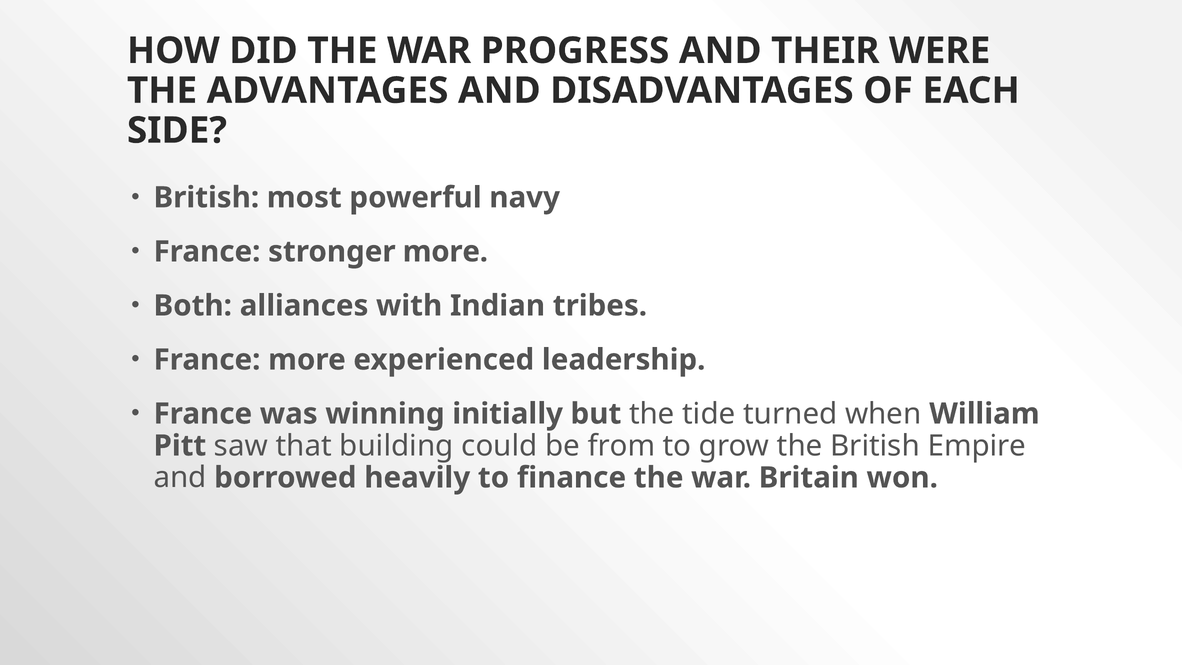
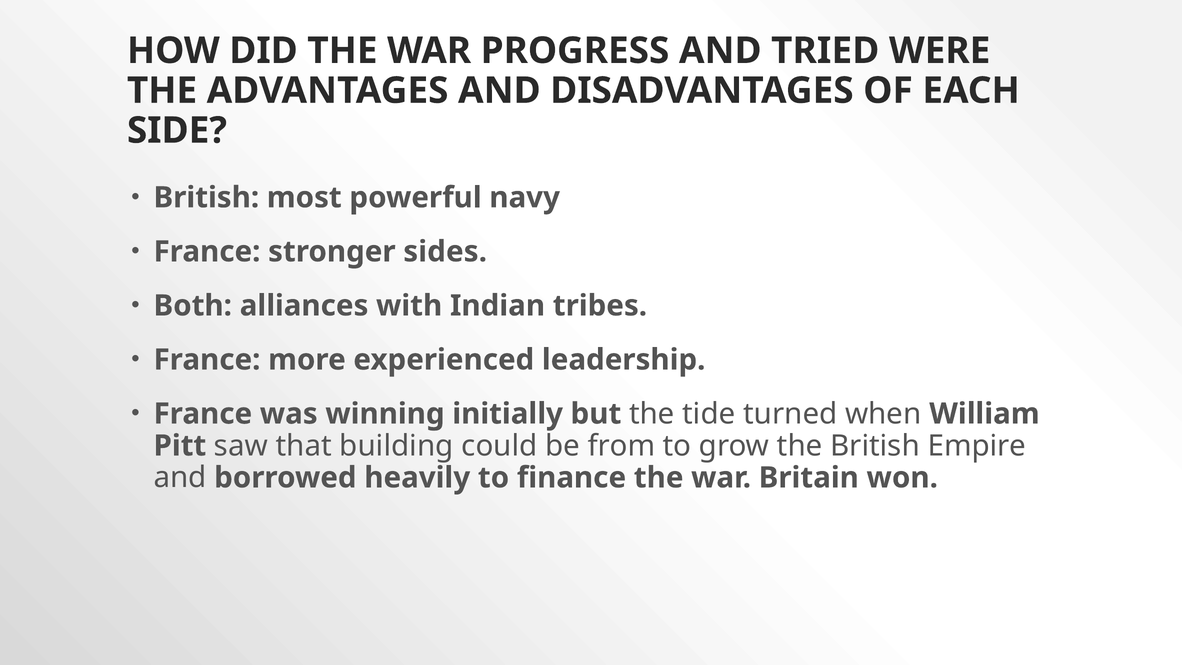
THEIR: THEIR -> TRIED
stronger more: more -> sides
